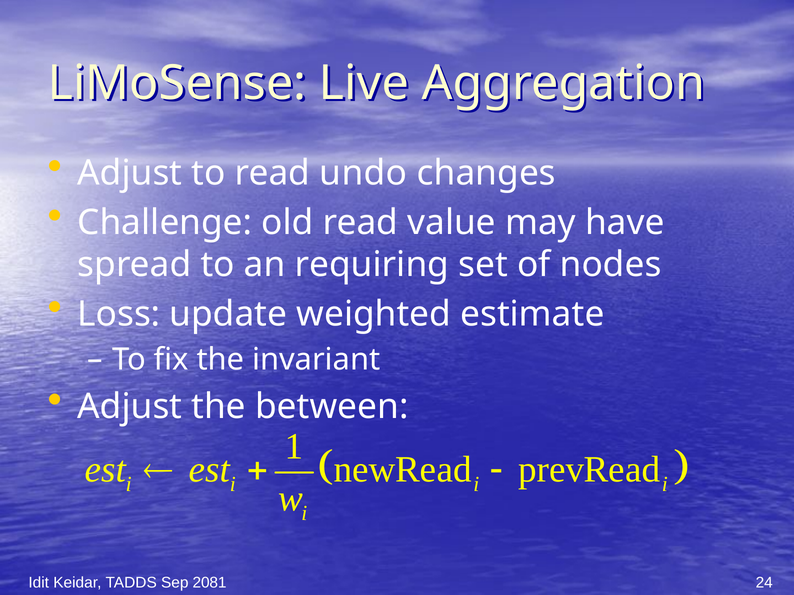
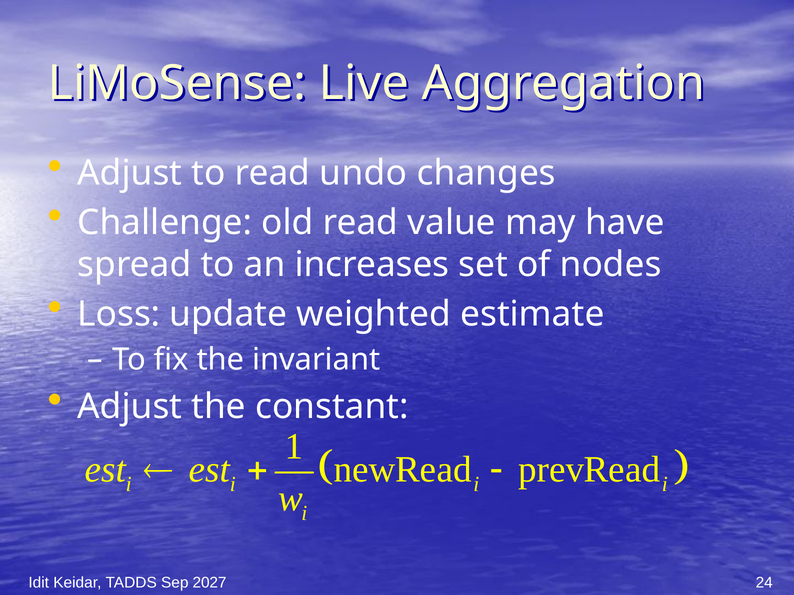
requiring: requiring -> increases
between: between -> constant
2081: 2081 -> 2027
